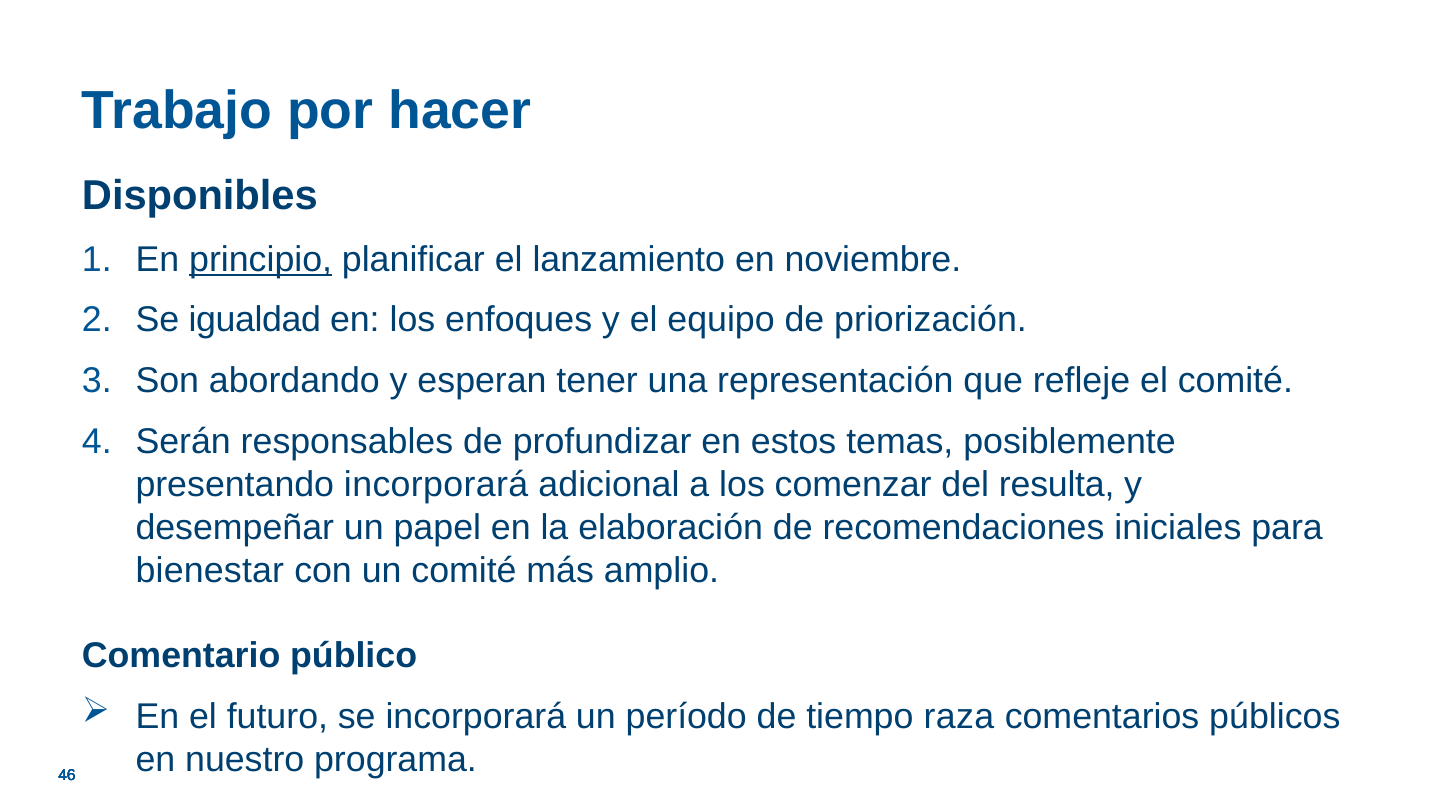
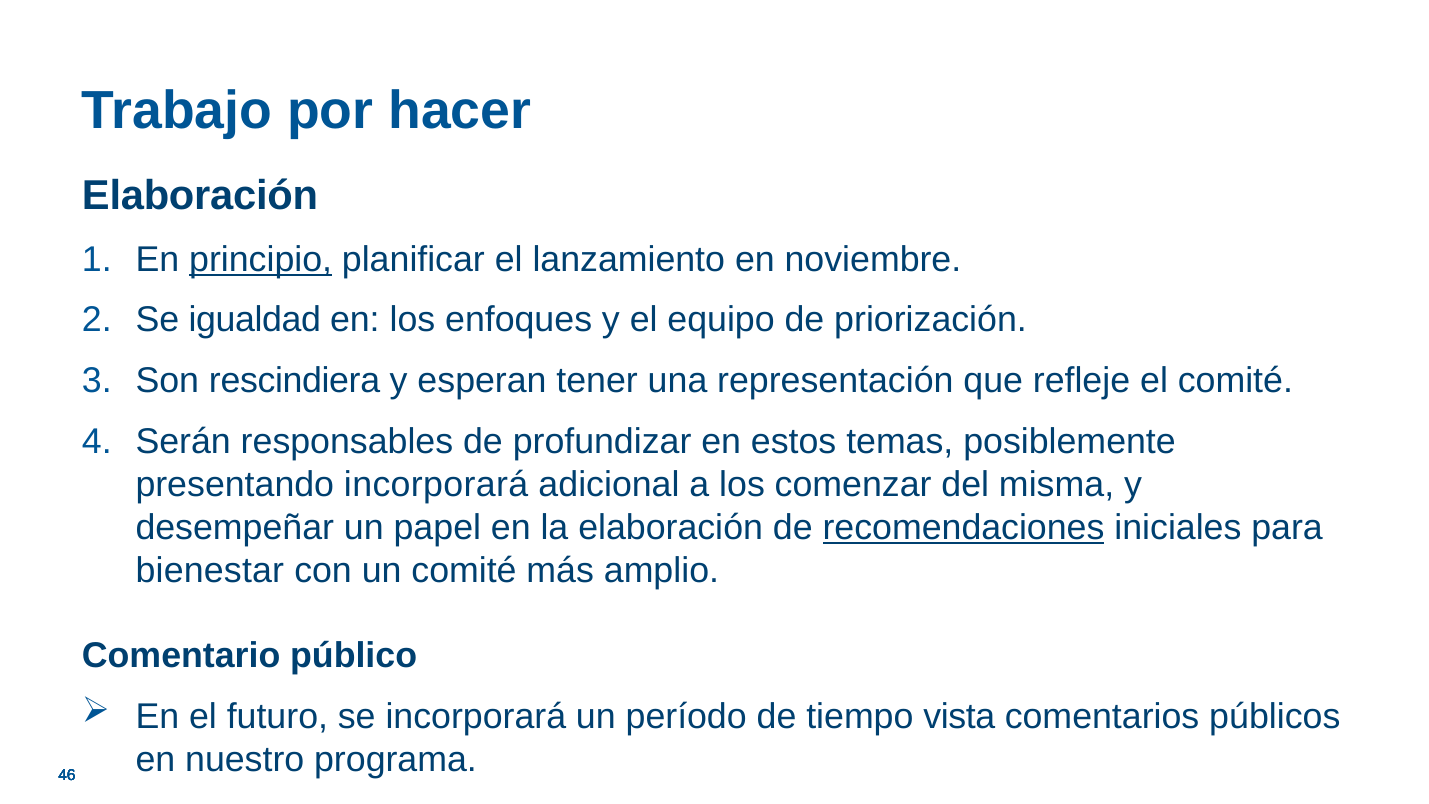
Disponibles at (200, 195): Disponibles -> Elaboración
abordando: abordando -> rescindiera
resulta: resulta -> misma
recomendaciones underline: none -> present
raza: raza -> vista
